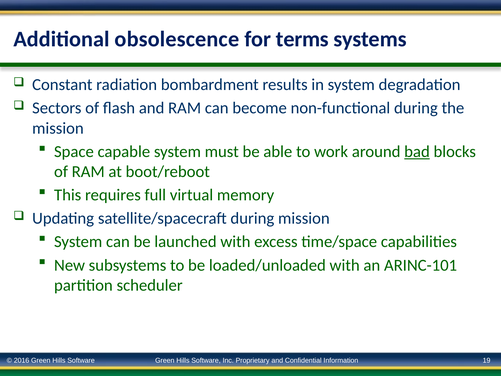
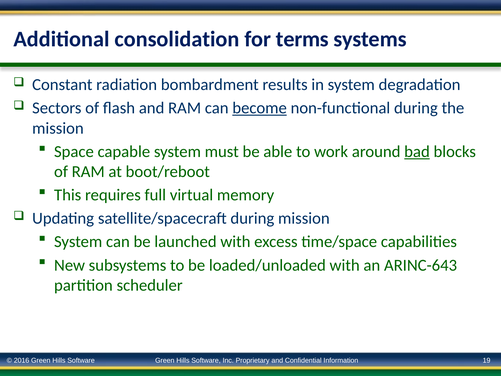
obsolescence: obsolescence -> consolidation
become underline: none -> present
ARINC-101: ARINC-101 -> ARINC-643
